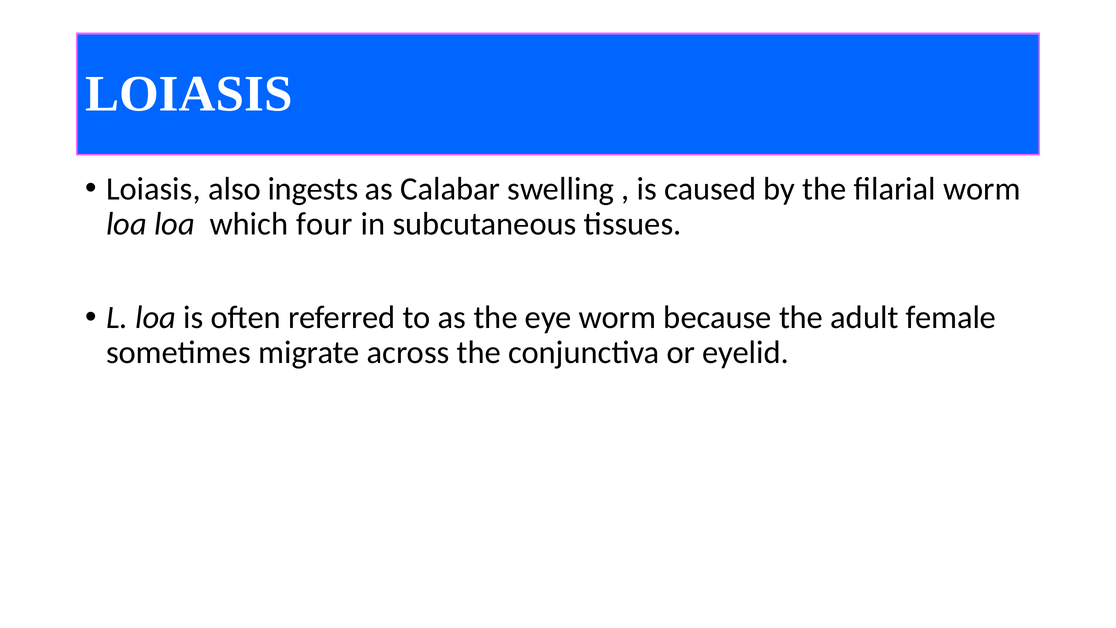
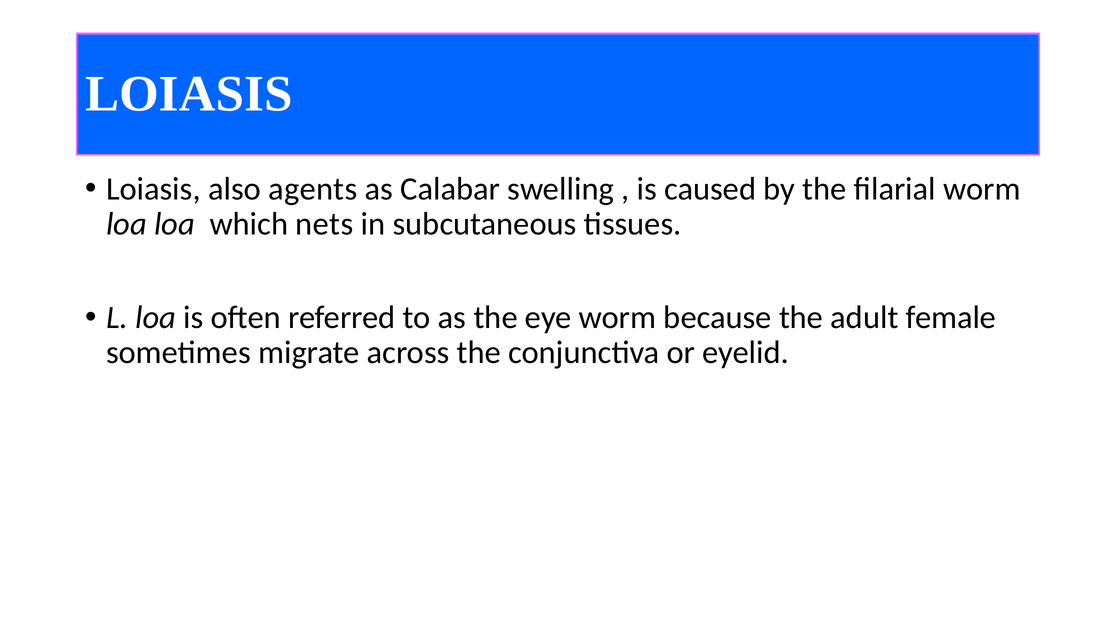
ingests: ingests -> agents
four: four -> nets
